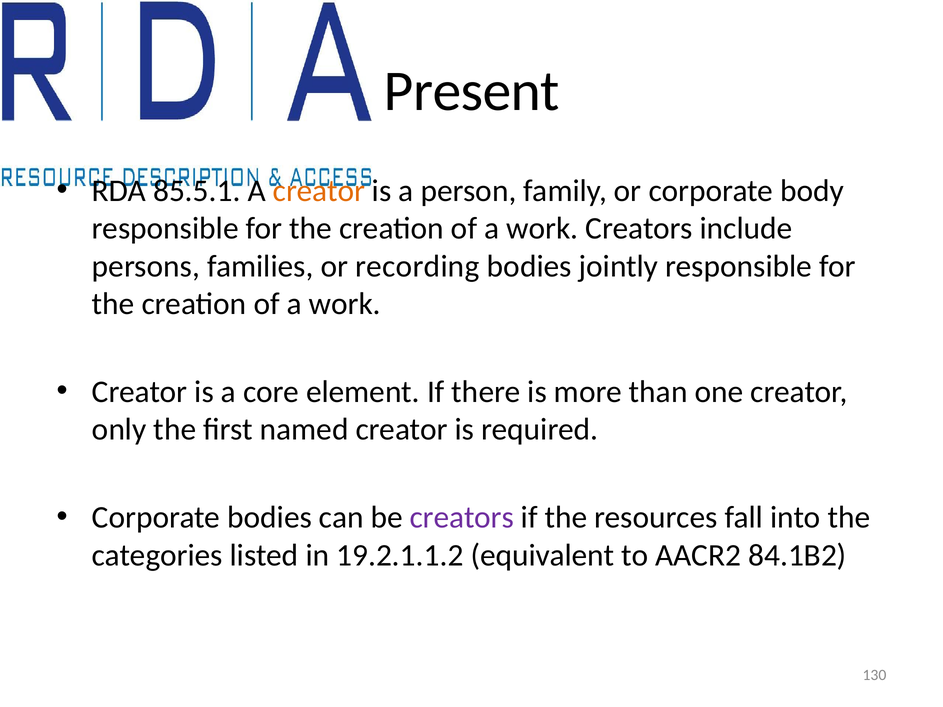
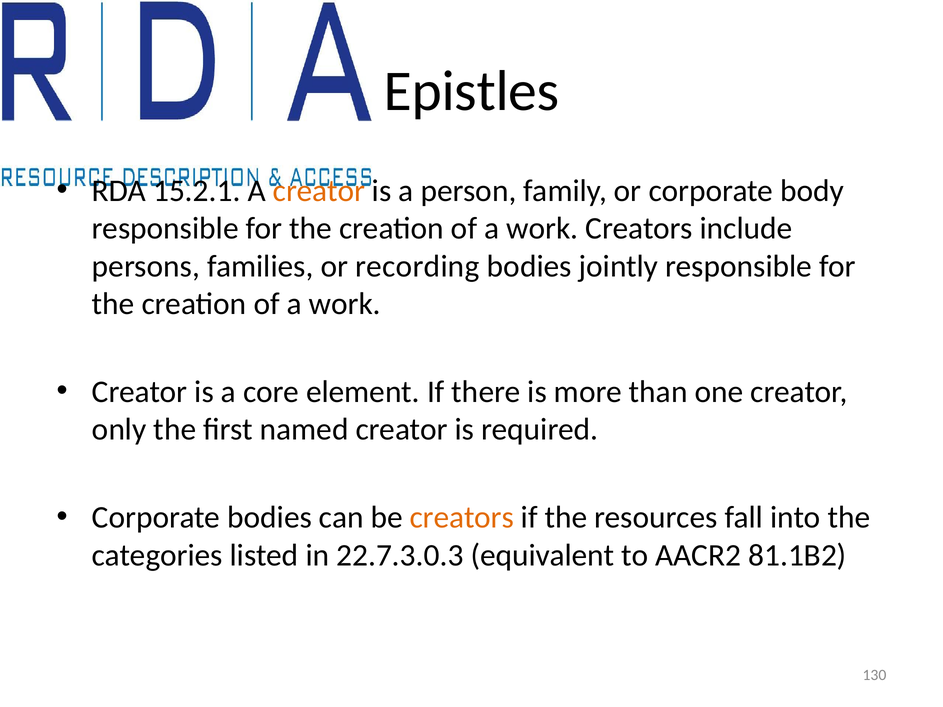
Present: Present -> Epistles
85.5.1: 85.5.1 -> 15.2.1
creators at (462, 518) colour: purple -> orange
19.2.1.1.2: 19.2.1.1.2 -> 22.7.3.0.3
84.1B2: 84.1B2 -> 81.1B2
